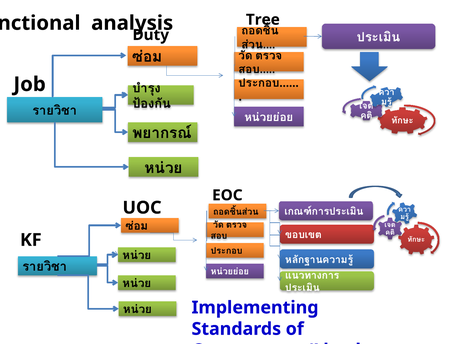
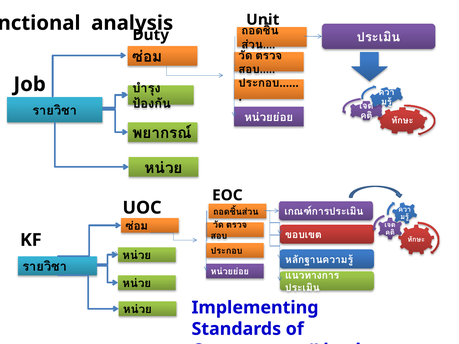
Tree: Tree -> Unit
